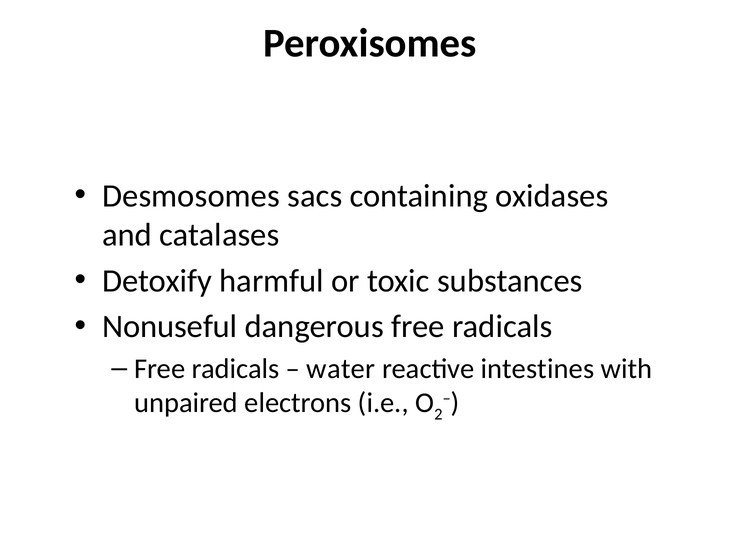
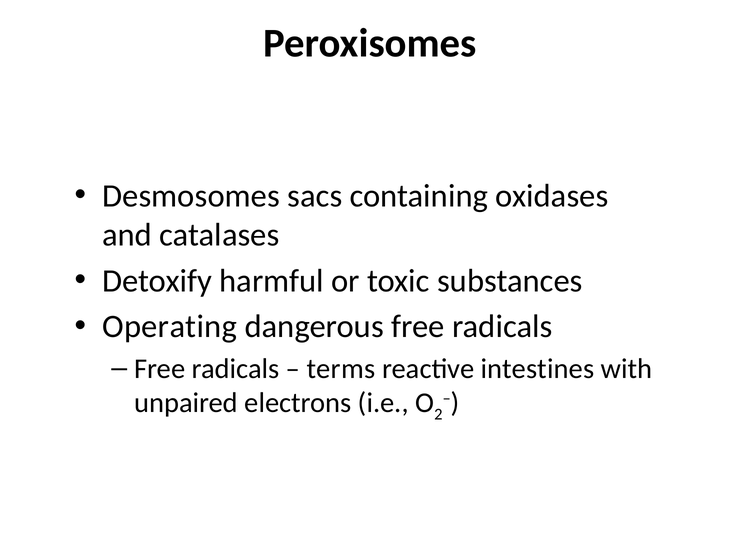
Nonuseful: Nonuseful -> Operating
water: water -> terms
